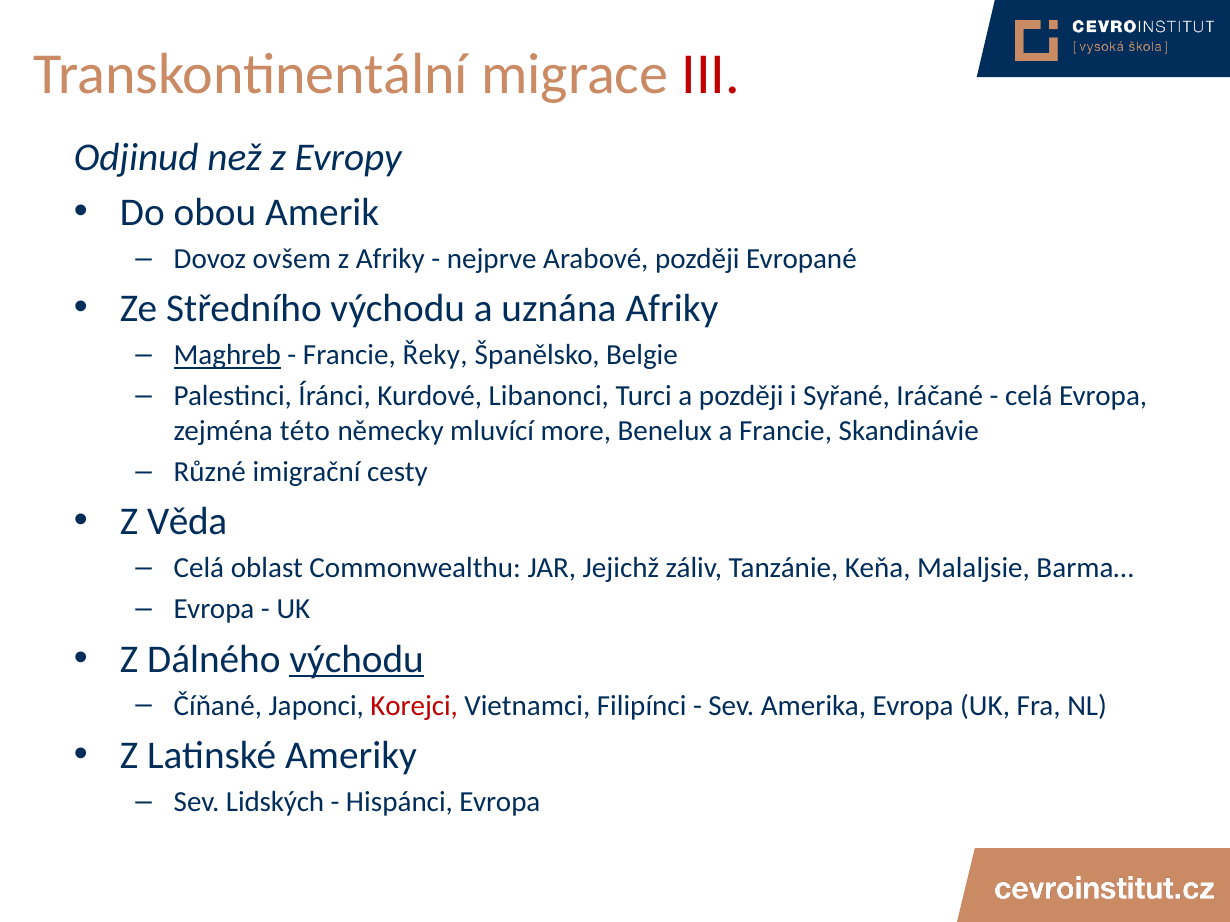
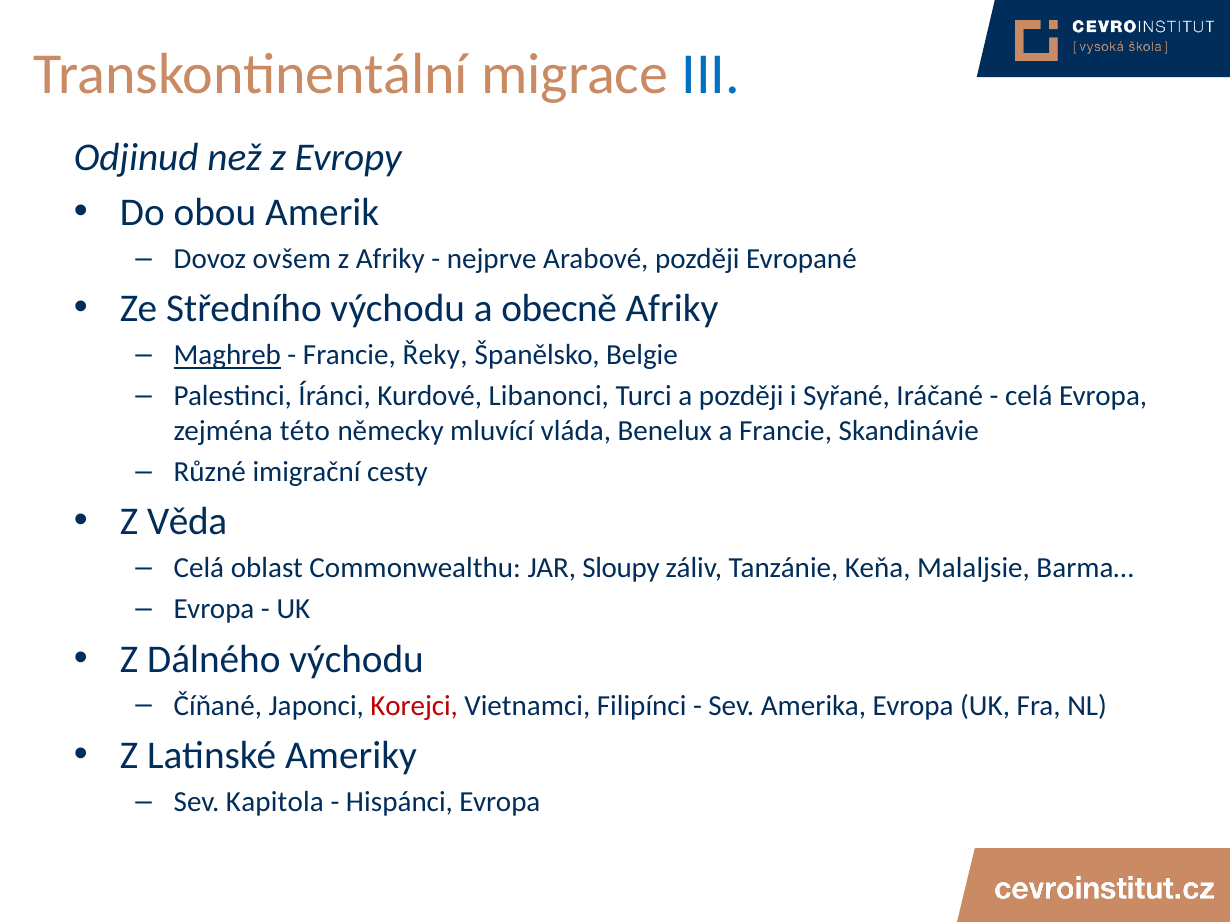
III colour: red -> blue
uznána: uznána -> obecně
more: more -> vláda
Jejichž: Jejichž -> Sloupy
východu at (357, 659) underline: present -> none
Lidských: Lidských -> Kapitola
